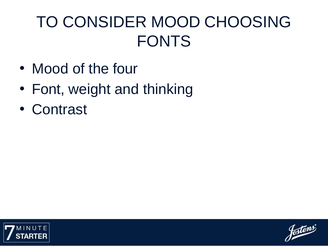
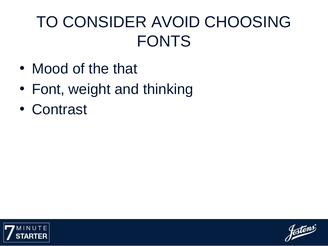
CONSIDER MOOD: MOOD -> AVOID
four: four -> that
